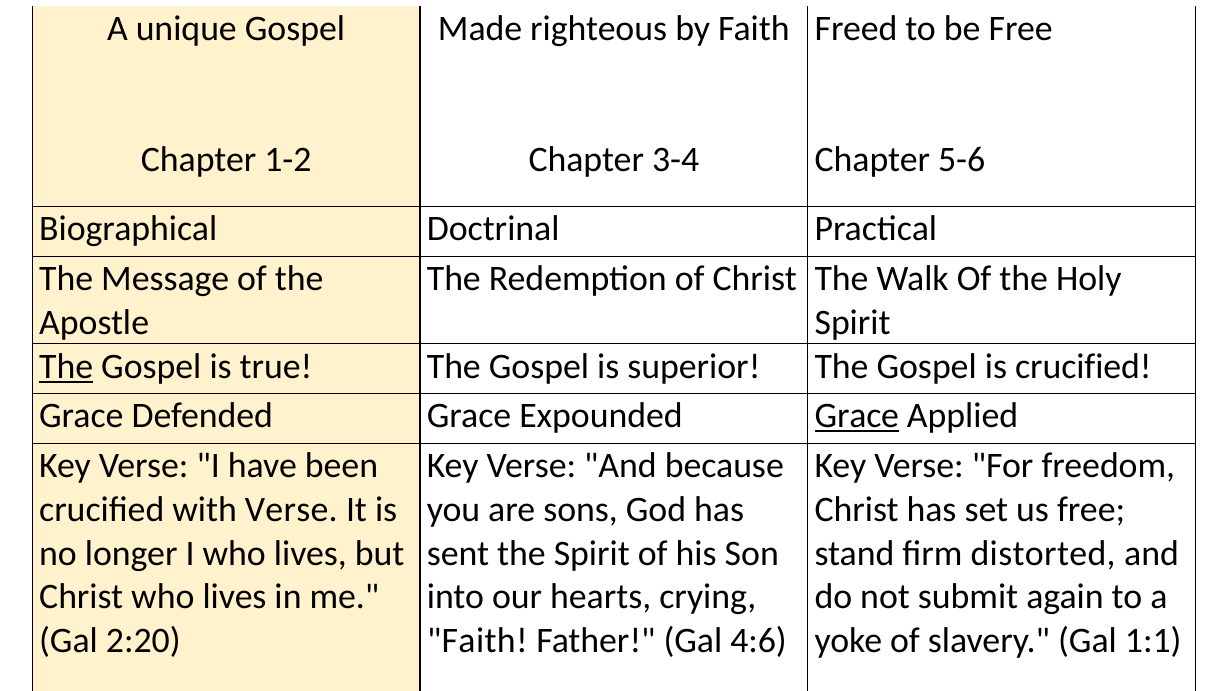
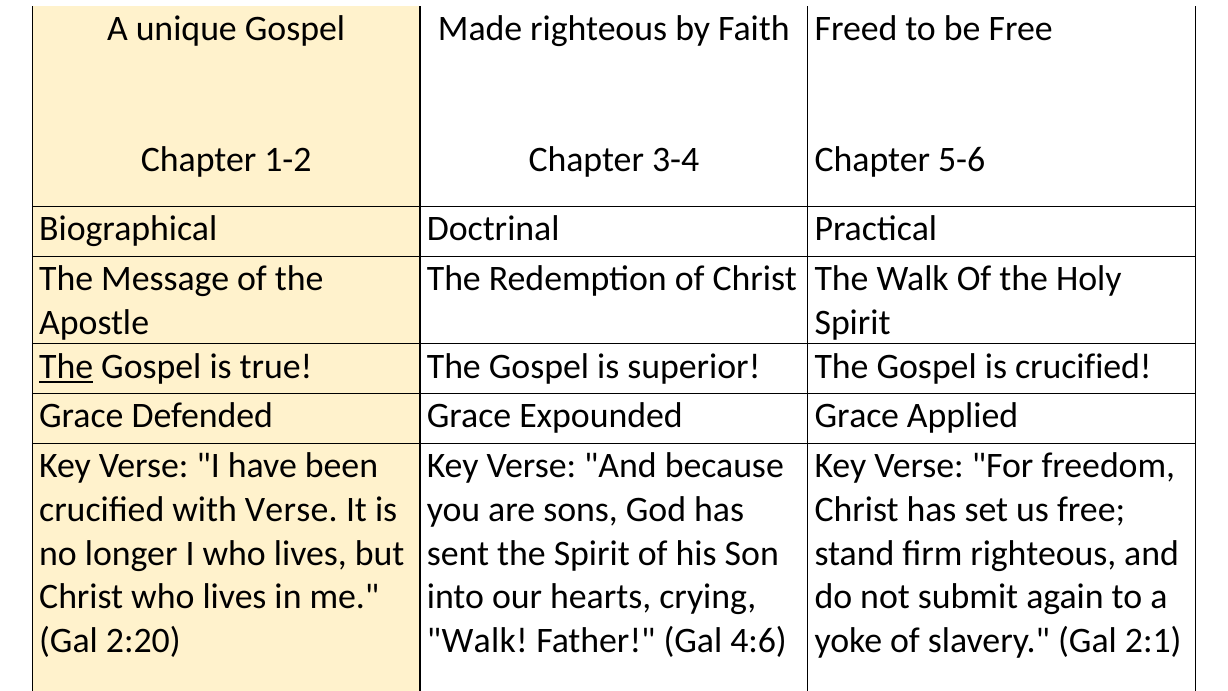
Grace at (857, 416) underline: present -> none
firm distorted: distorted -> righteous
Faith at (477, 641): Faith -> Walk
1:1: 1:1 -> 2:1
